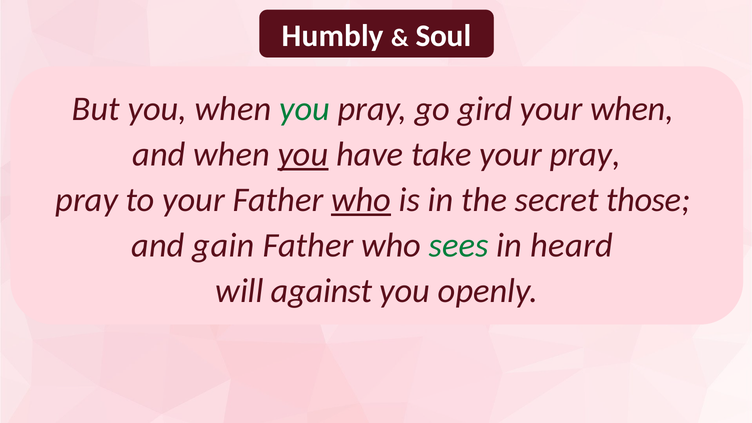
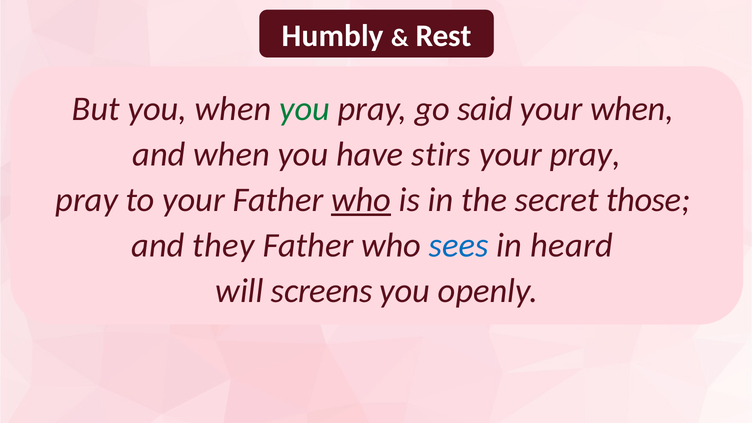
Soul: Soul -> Rest
gird: gird -> said
you at (303, 154) underline: present -> none
take: take -> stirs
gain: gain -> they
sees colour: green -> blue
against: against -> screens
